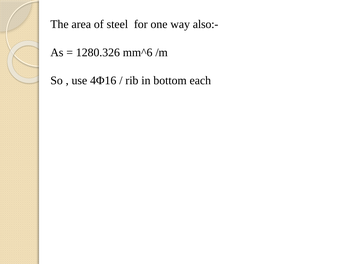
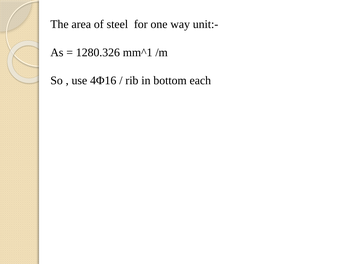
also:-: also:- -> unit:-
mm^6: mm^6 -> mm^1
